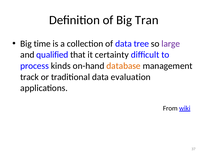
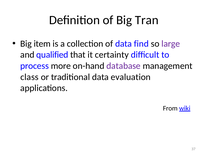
time: time -> item
tree: tree -> find
kinds: kinds -> more
database colour: orange -> purple
track: track -> class
